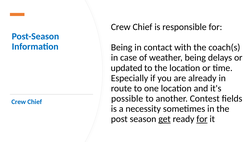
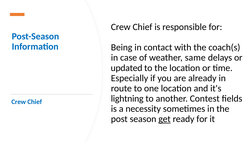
weather being: being -> same
possible: possible -> lightning
for at (202, 119) underline: present -> none
